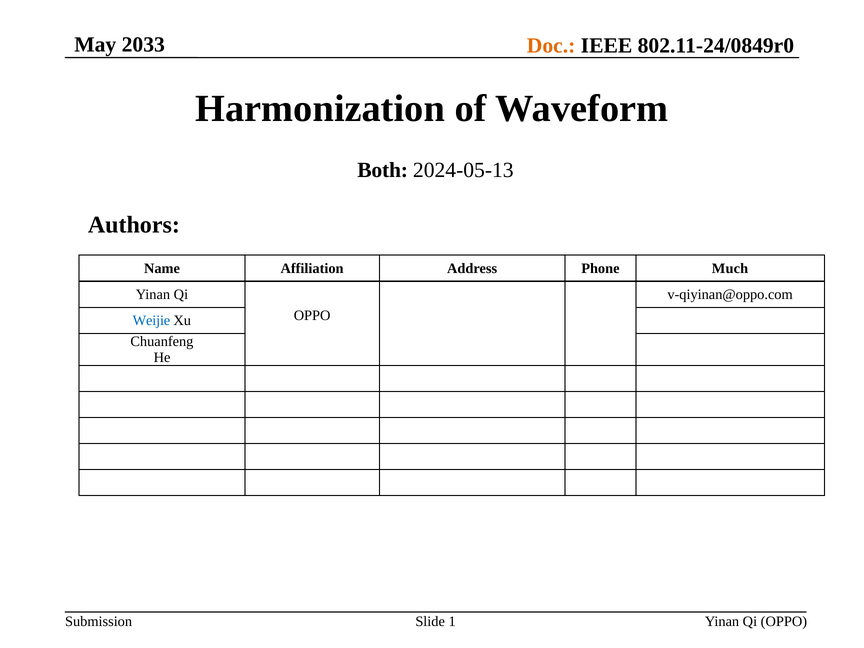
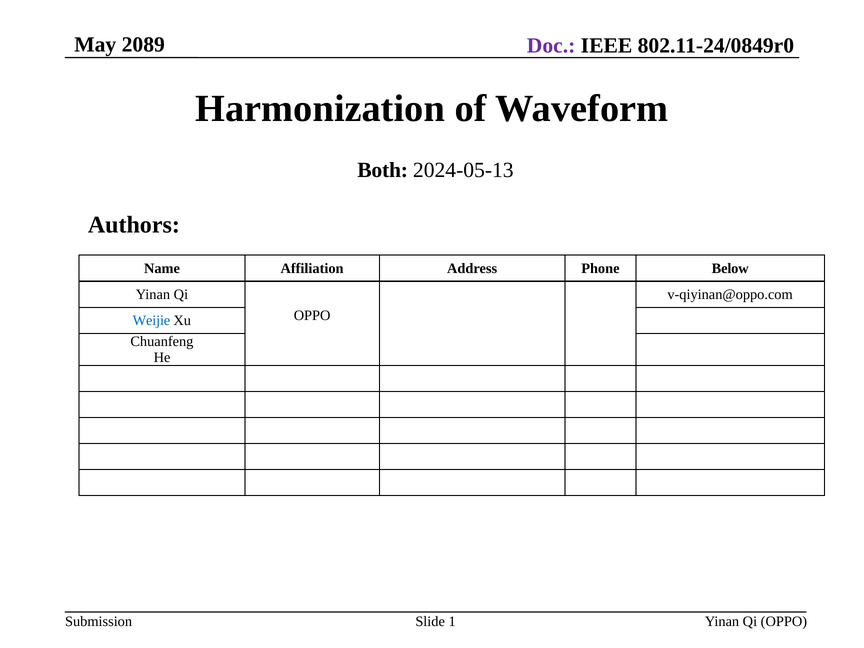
2033: 2033 -> 2089
Doc colour: orange -> purple
Much: Much -> Below
